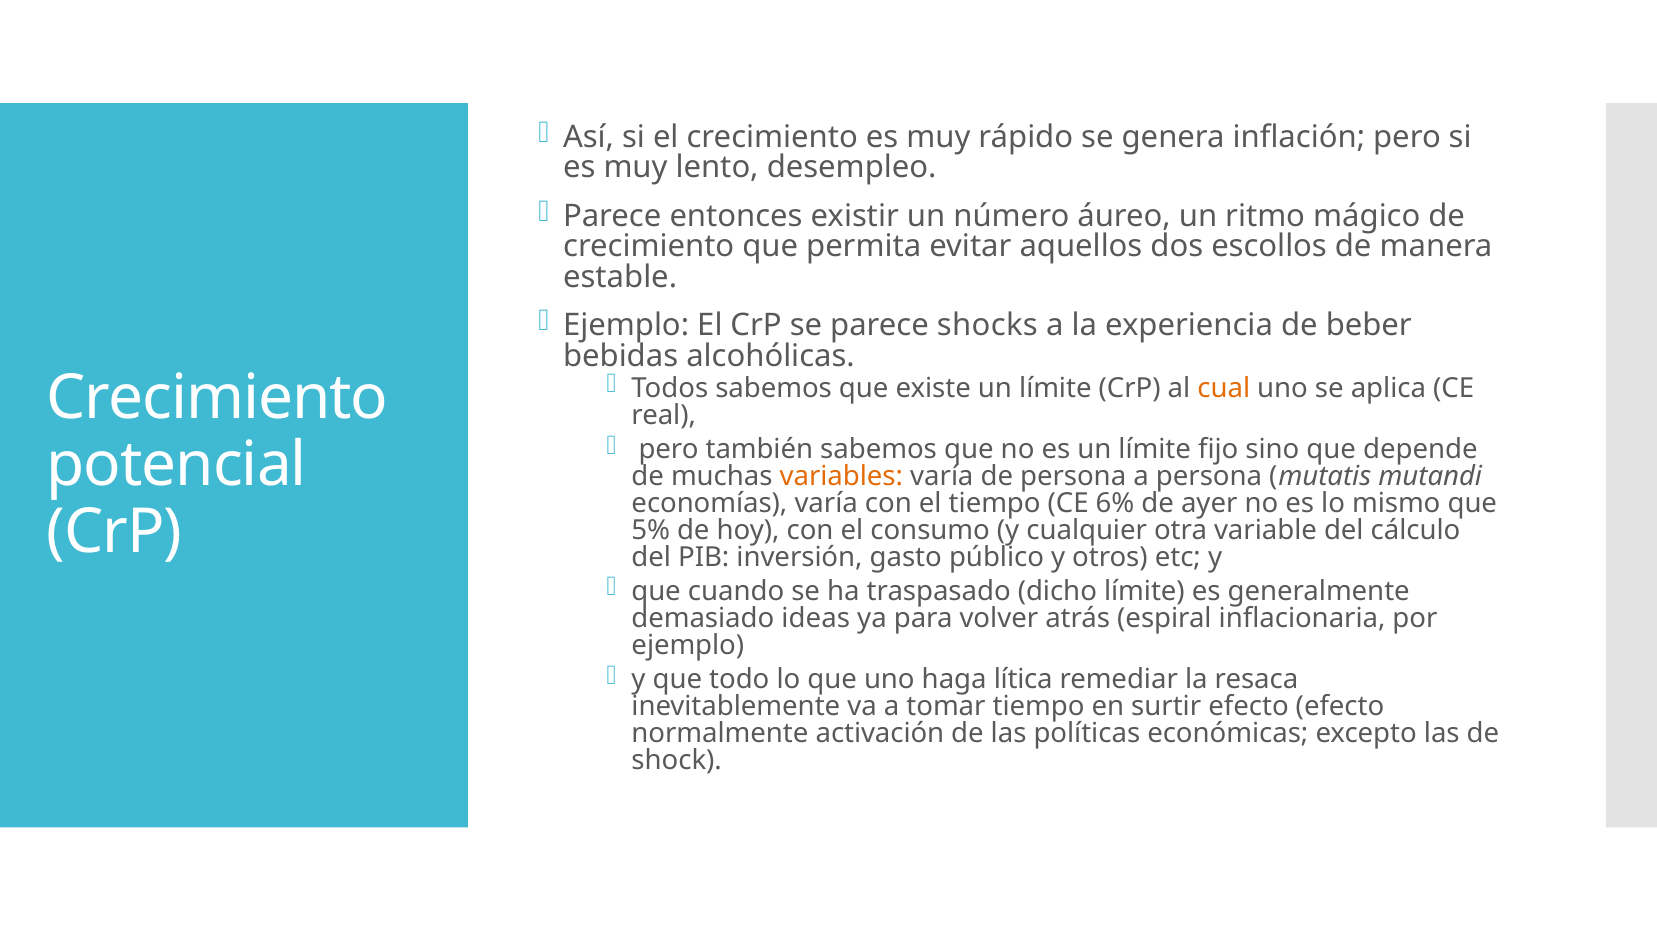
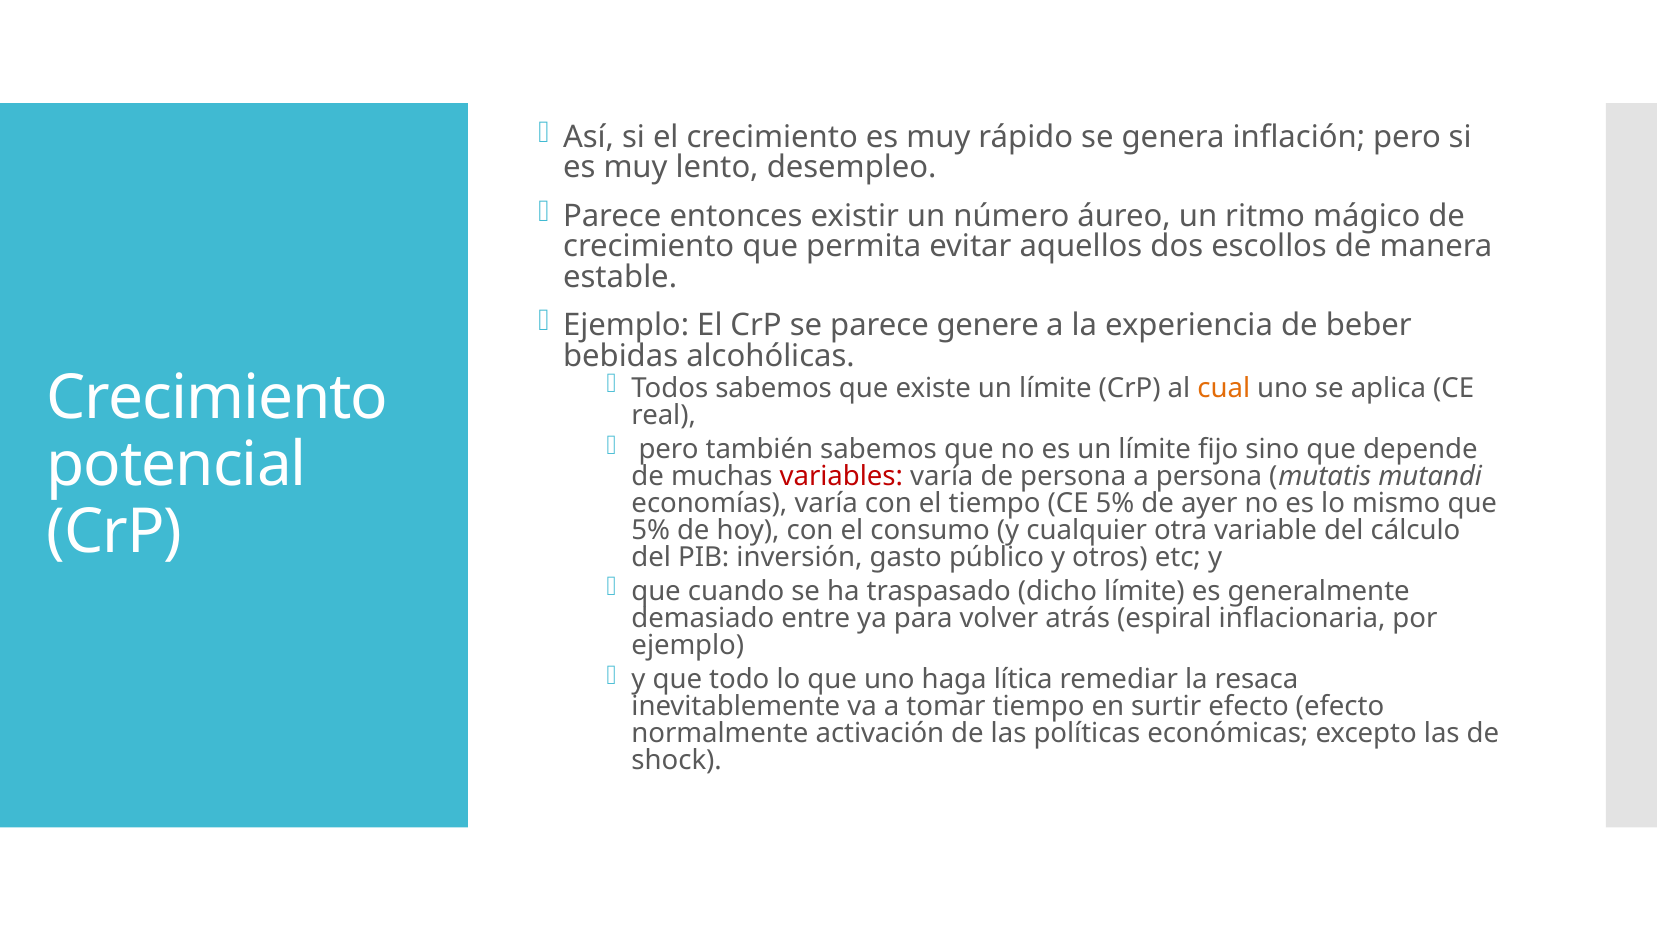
shocks: shocks -> genere
variables colour: orange -> red
CE 6%: 6% -> 5%
ideas: ideas -> entre
